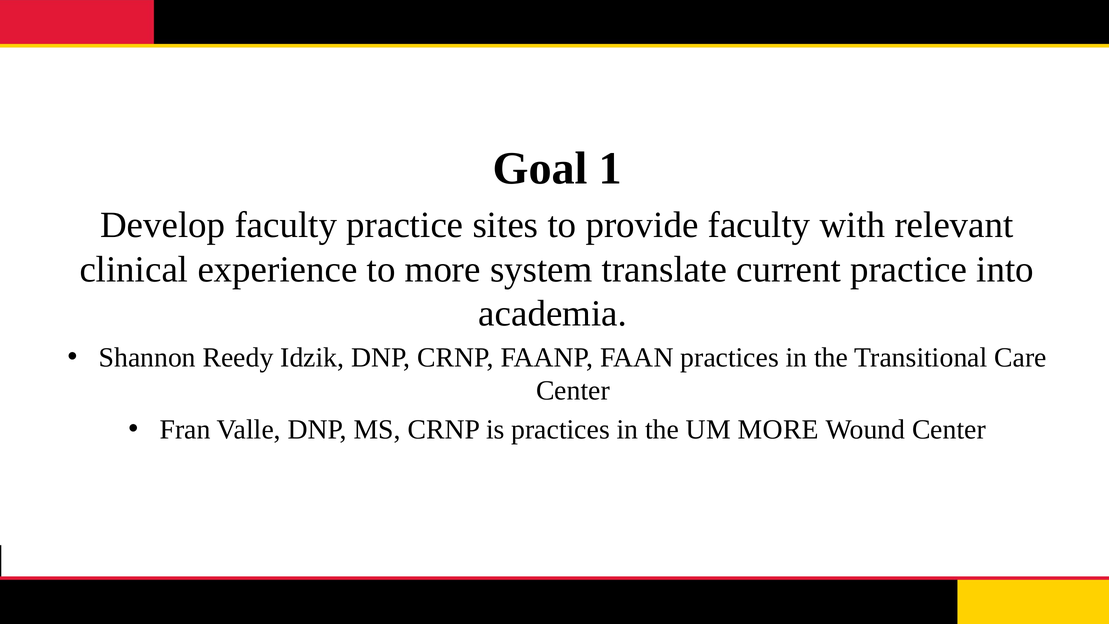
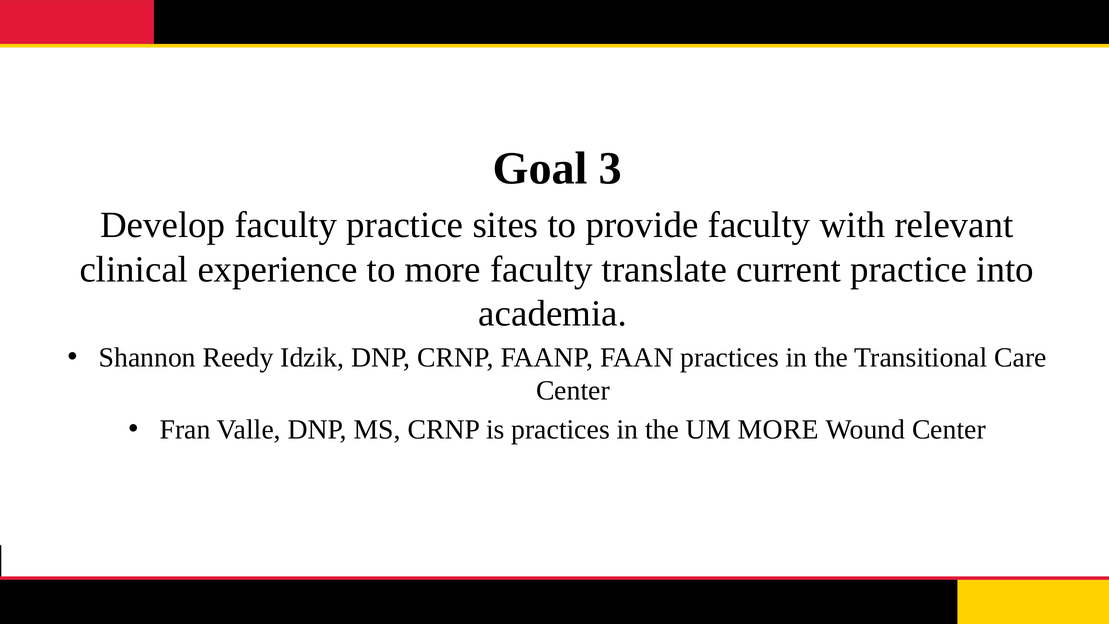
1: 1 -> 3
more system: system -> faculty
